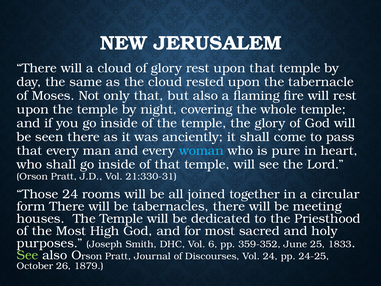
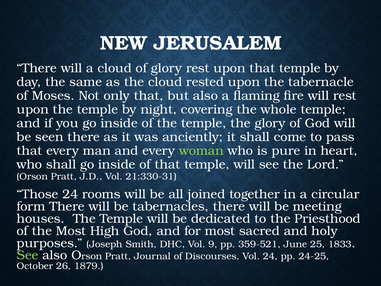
woman colour: light blue -> light green
6: 6 -> 9
359-352: 359-352 -> 359-521
